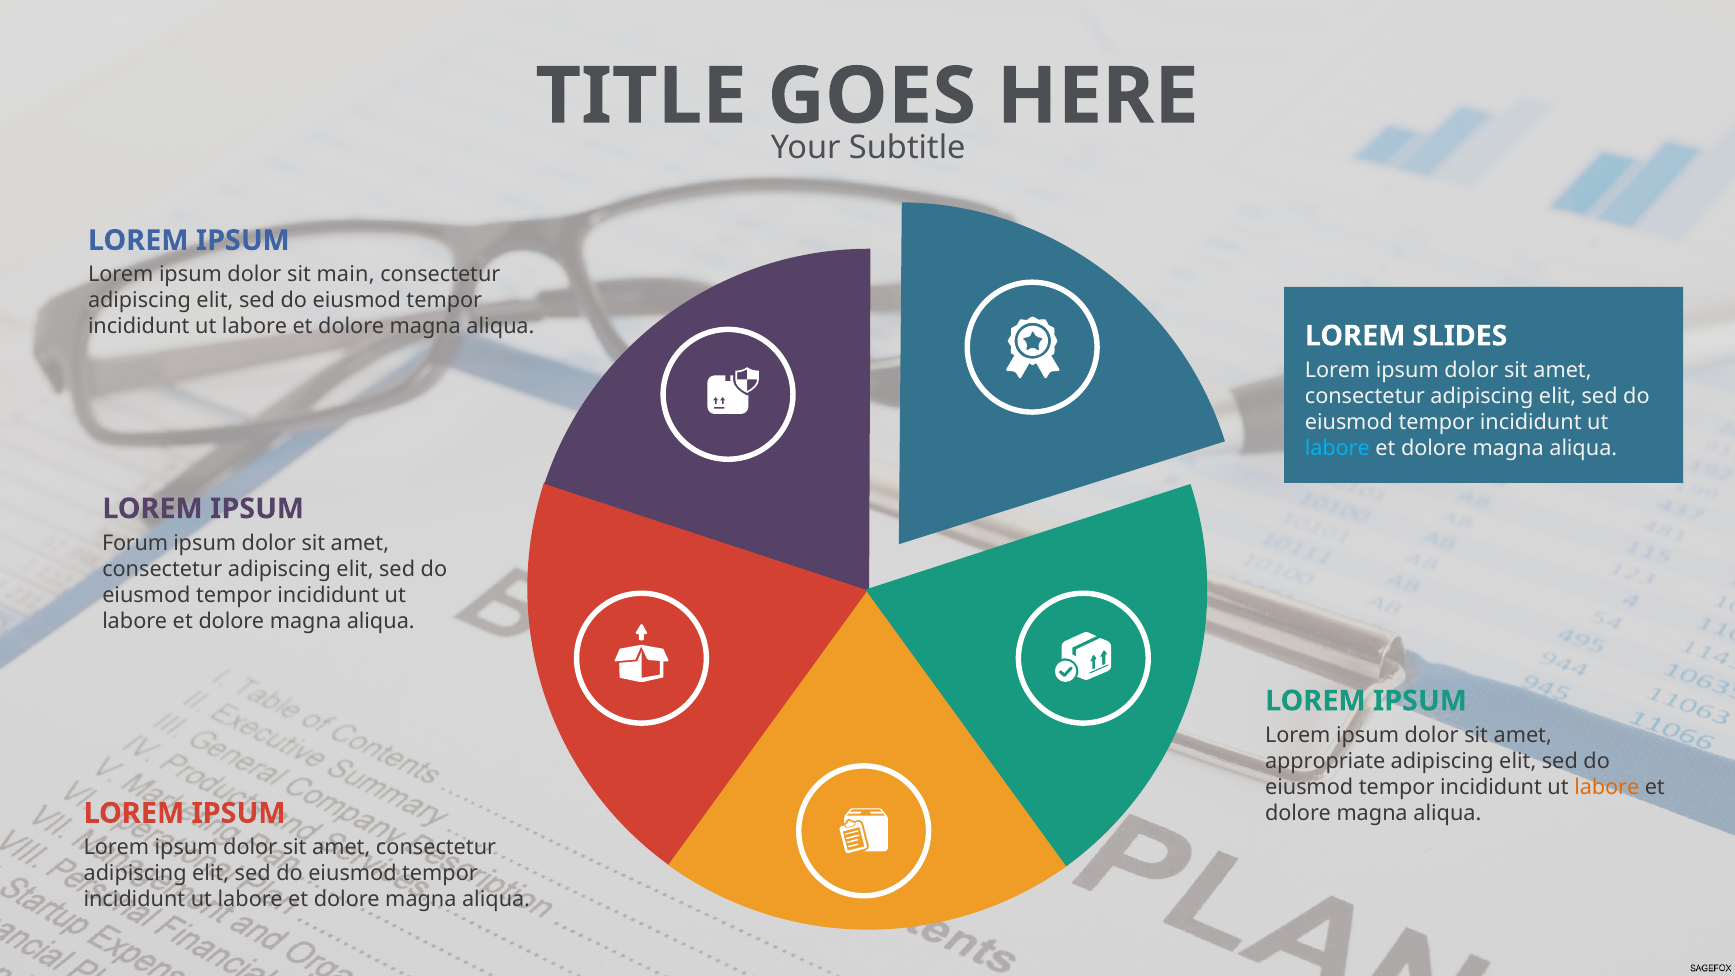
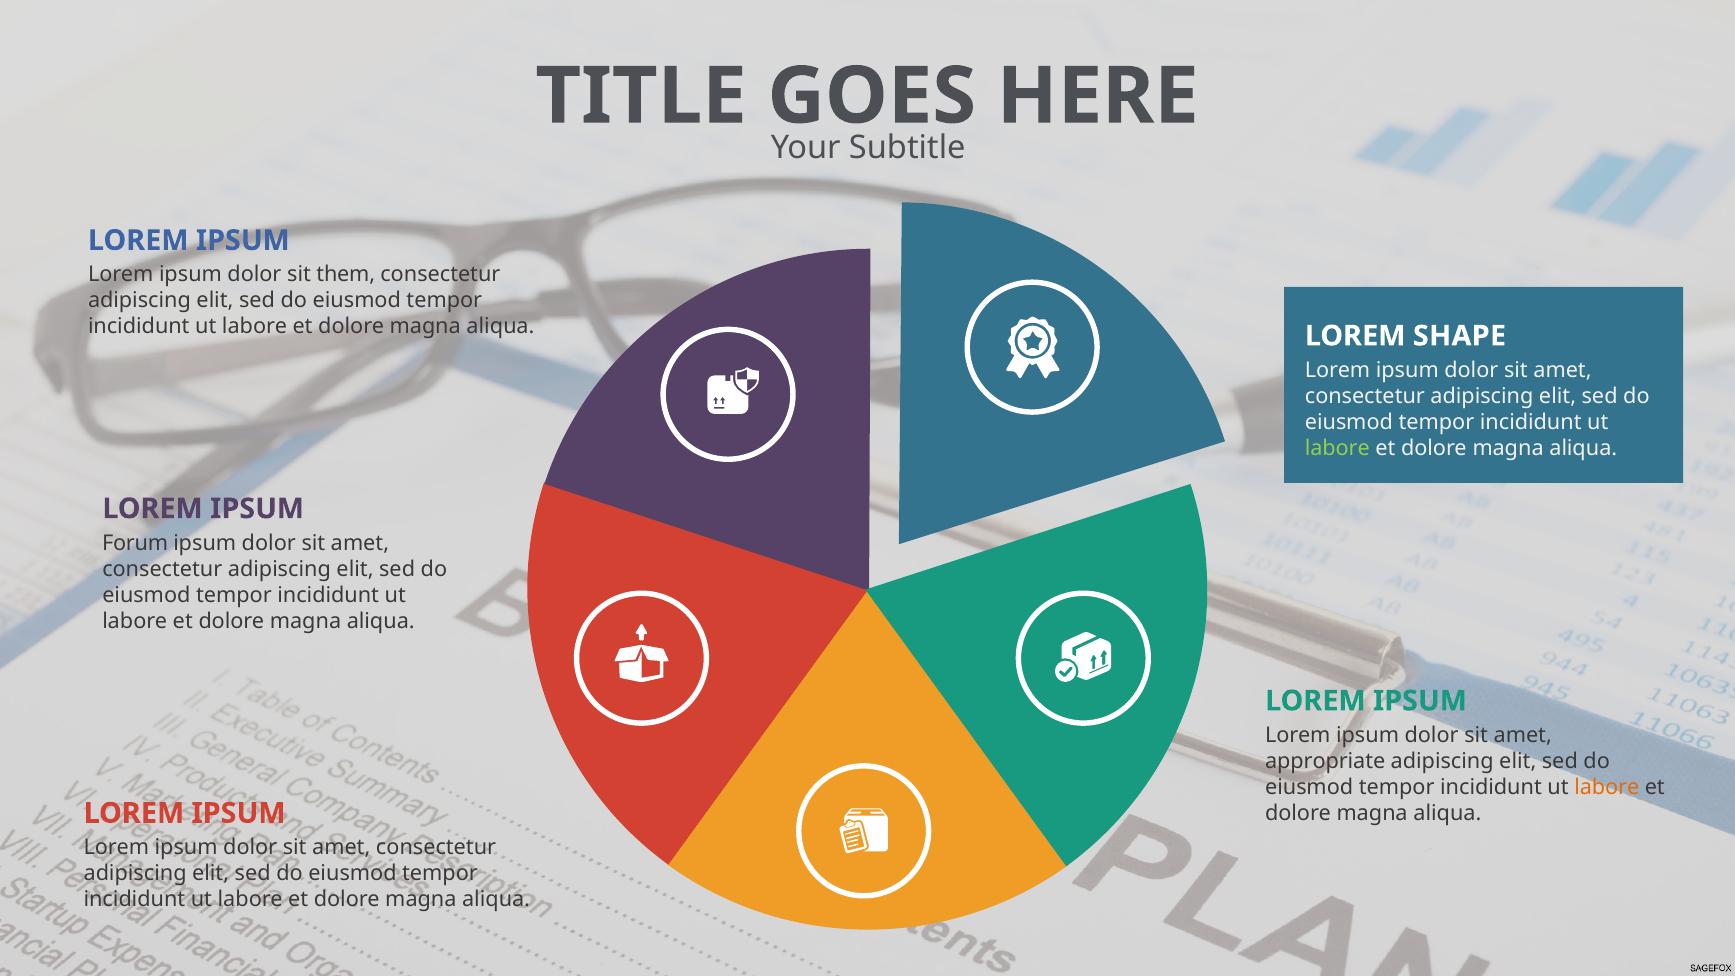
main: main -> them
SLIDES: SLIDES -> SHAPE
labore at (1337, 448) colour: light blue -> light green
